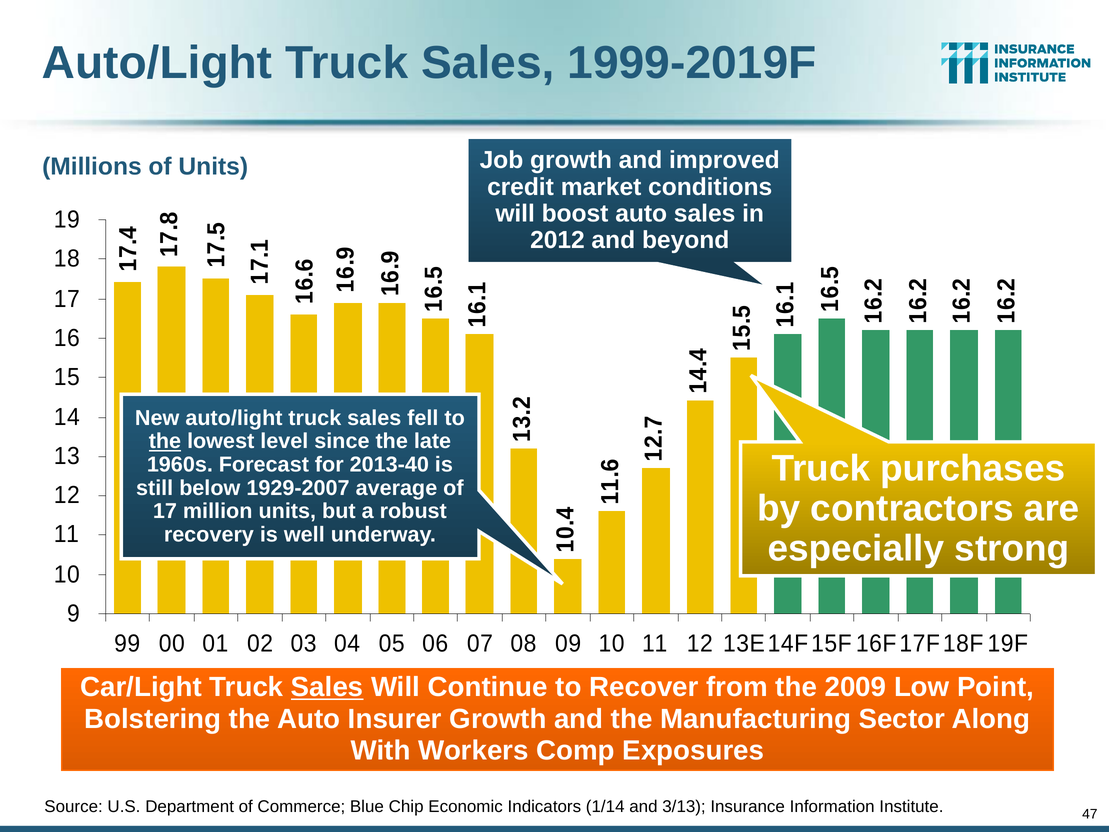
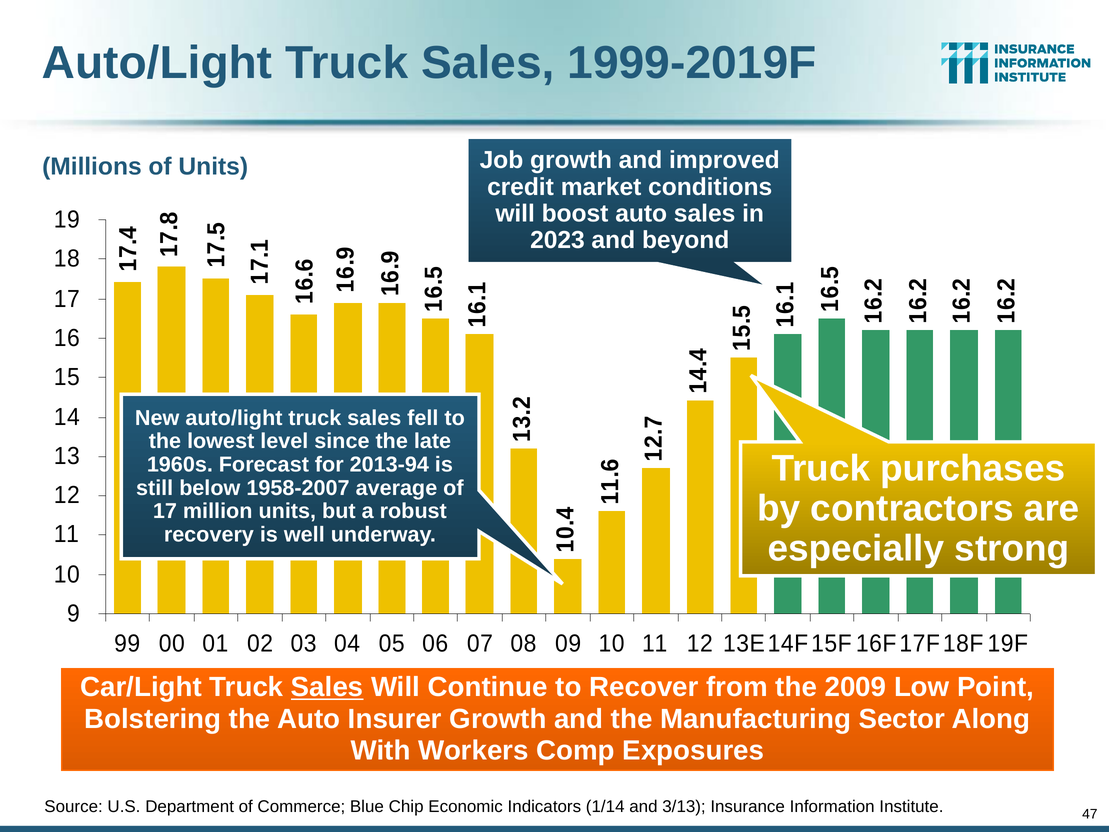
2012: 2012 -> 2023
the at (165, 441) underline: present -> none
2013-40: 2013-40 -> 2013-94
1929-2007: 1929-2007 -> 1958-2007
